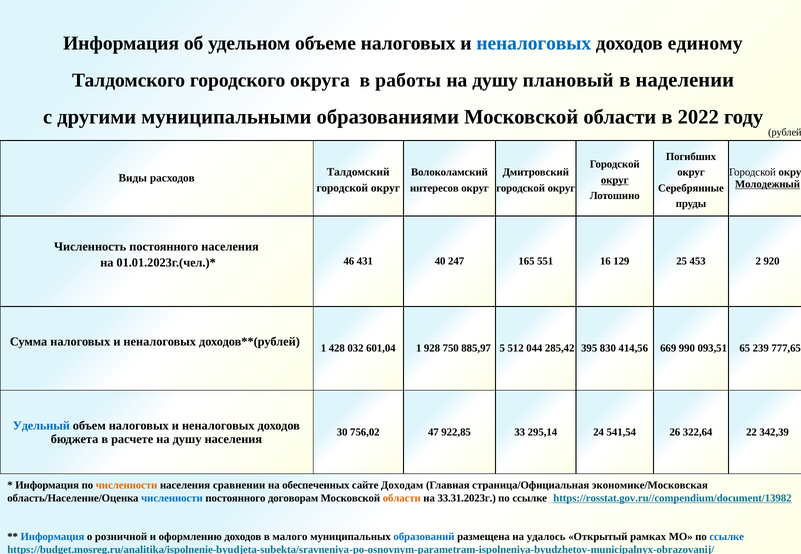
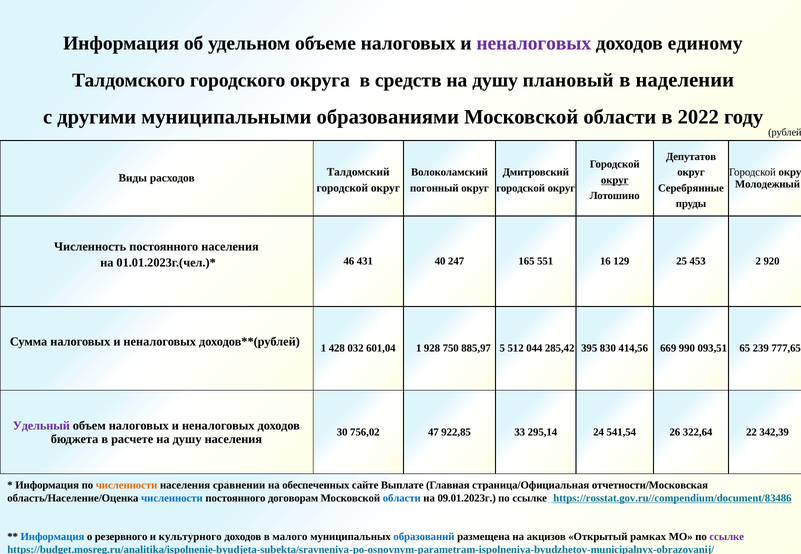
неналоговых at (534, 43) colour: blue -> purple
работы: работы -> средств
Погибших: Погибших -> Депутатов
Молодежный underline: present -> none
интересов: интересов -> погонный
Удельный colour: blue -> purple
Доходам: Доходам -> Выплате
экономике/Московская: экономике/Московская -> отчетности/Московская
области at (402, 498) colour: orange -> blue
33.31.2023г: 33.31.2023г -> 09.01.2023г
https://rosstat.gov.ru//compendium/document/13982: https://rosstat.gov.ru//compendium/document/13982 -> https://rosstat.gov.ru//compendium/document/83486
розничной: розничной -> резервного
оформлению: оформлению -> культурного
удалось: удалось -> акцизов
ссылке at (727, 537) colour: blue -> purple
